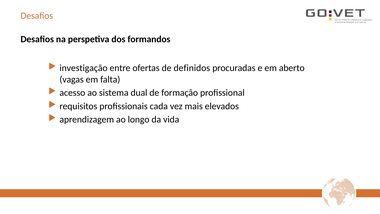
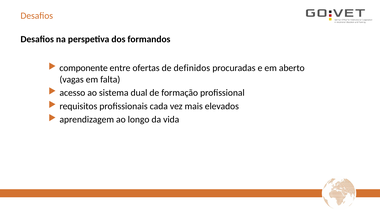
investigação: investigação -> componente
